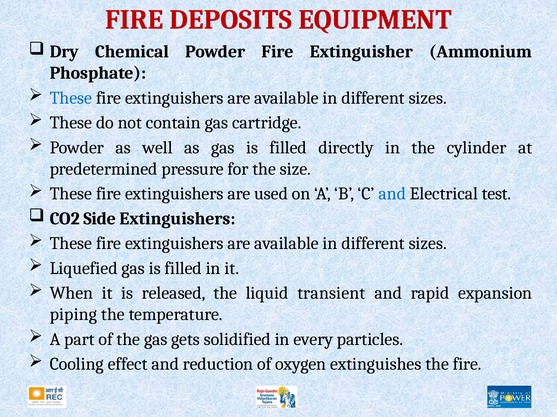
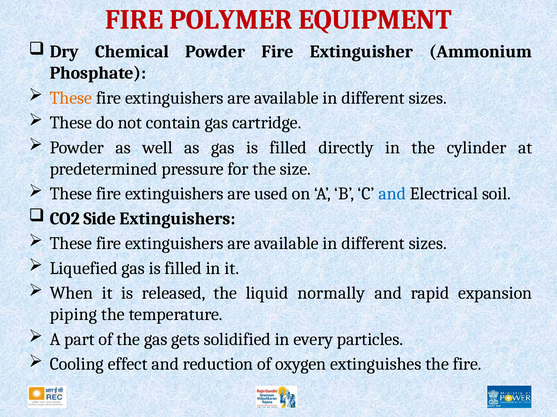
DEPOSITS: DEPOSITS -> POLYMER
These at (71, 98) colour: blue -> orange
test: test -> soil
transient: transient -> normally
